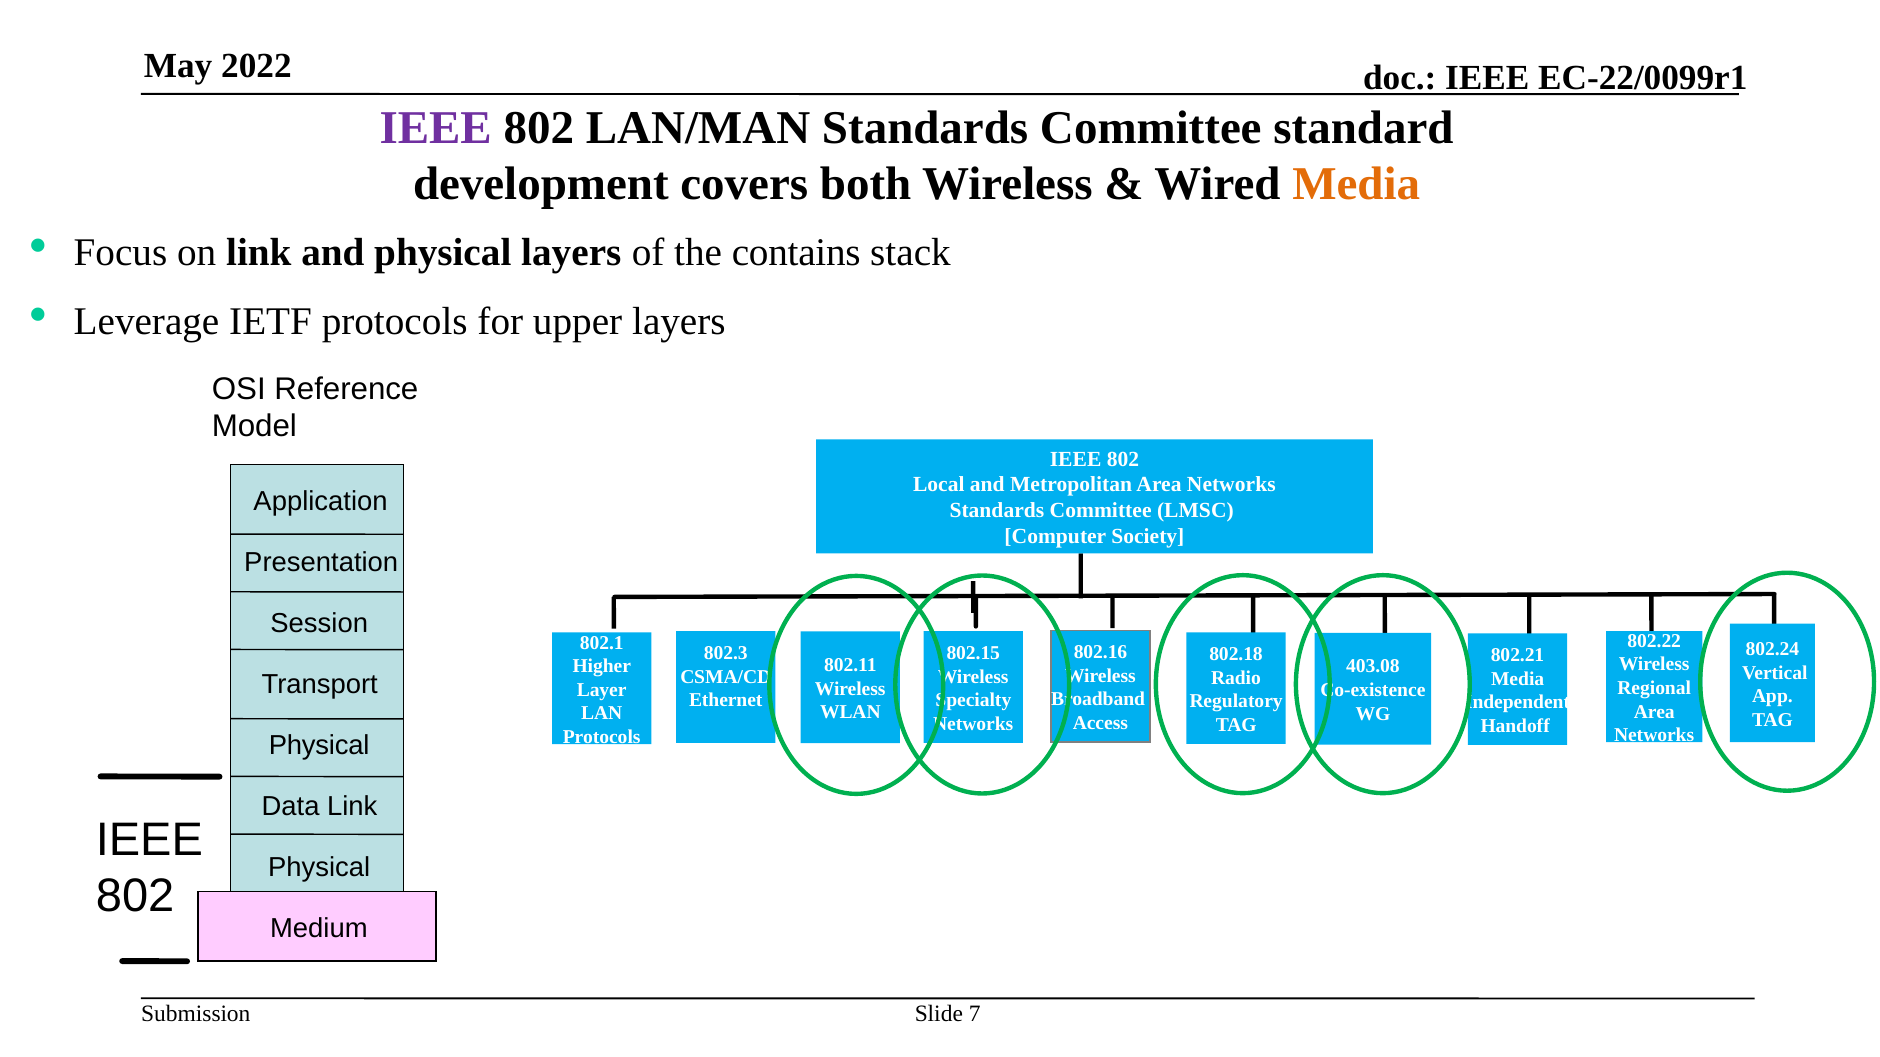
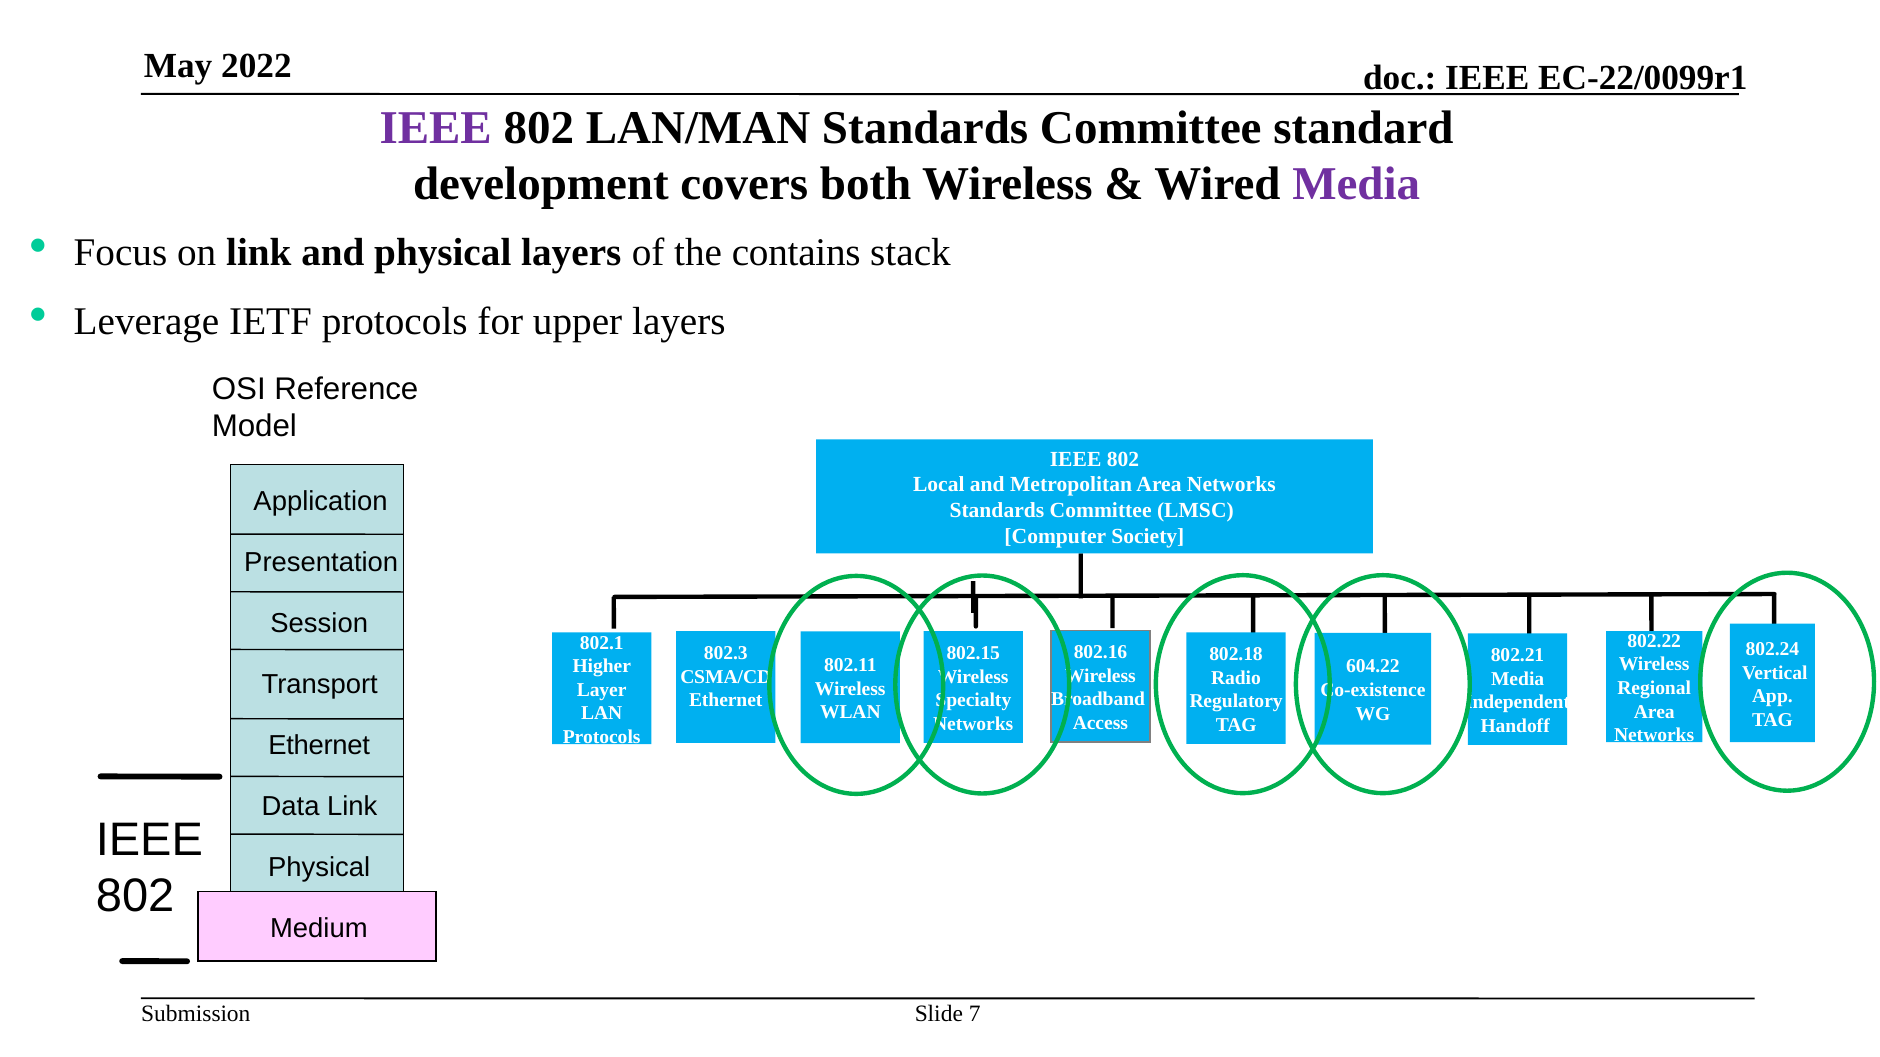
Media at (1356, 184) colour: orange -> purple
403.08: 403.08 -> 604.22
Physical at (319, 746): Physical -> Ethernet
